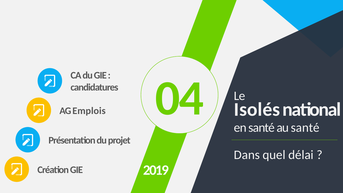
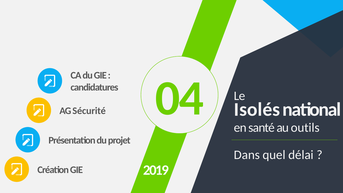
Emplois: Emplois -> Sécurité
au santé: santé -> outils
